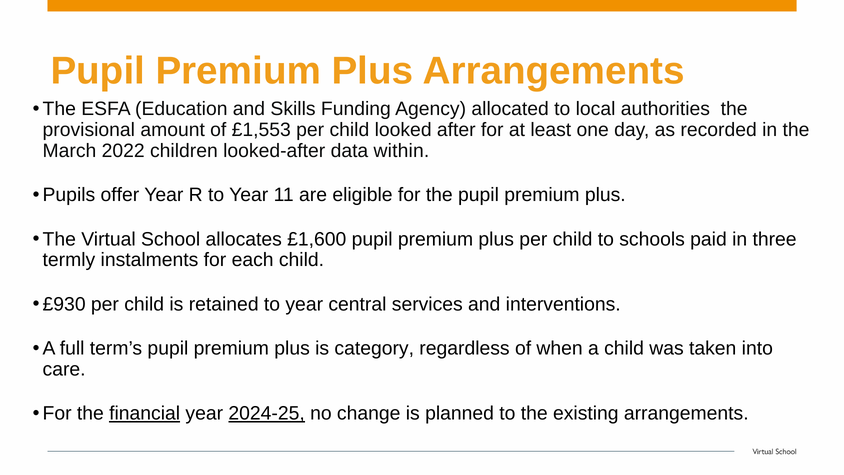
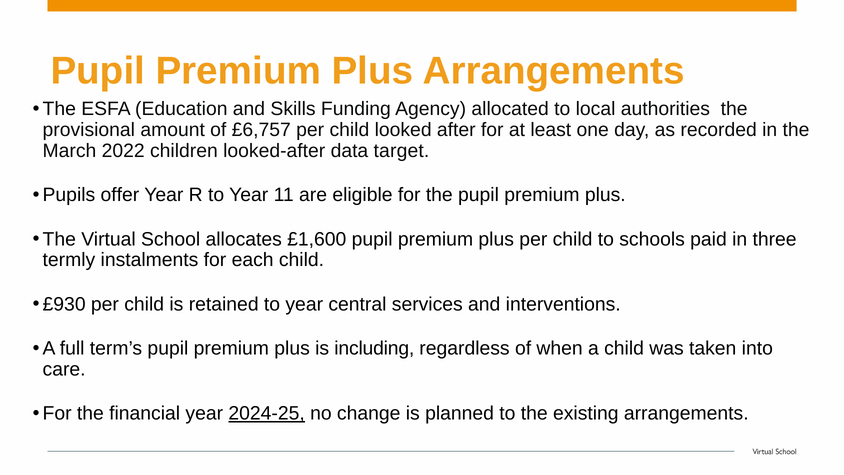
£1,553: £1,553 -> £6,757
within: within -> target
category: category -> including
financial underline: present -> none
